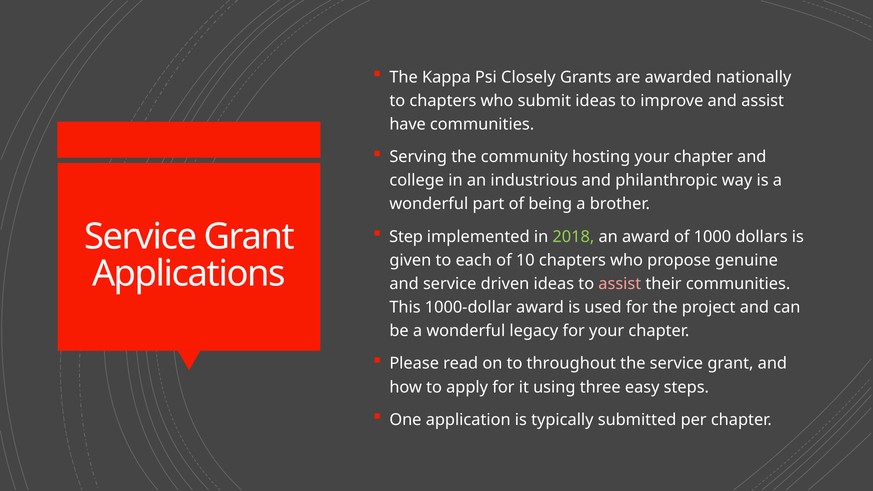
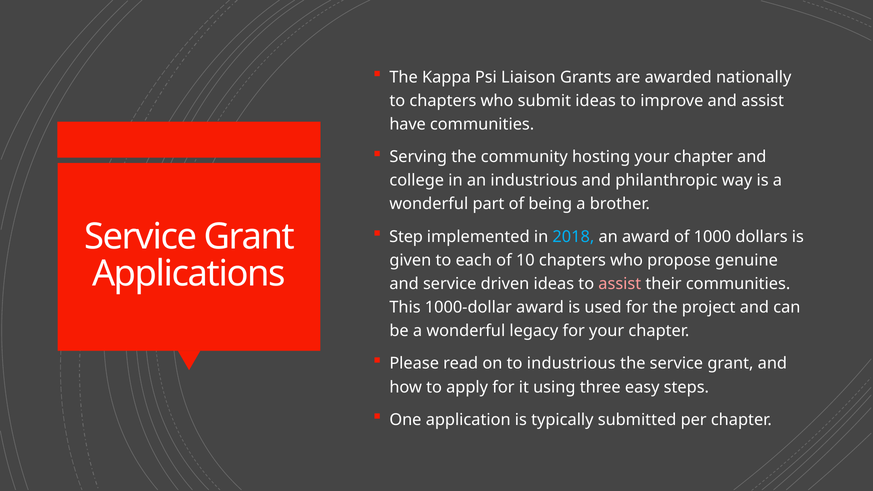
Closely: Closely -> Liaison
2018 colour: light green -> light blue
to throughout: throughout -> industrious
